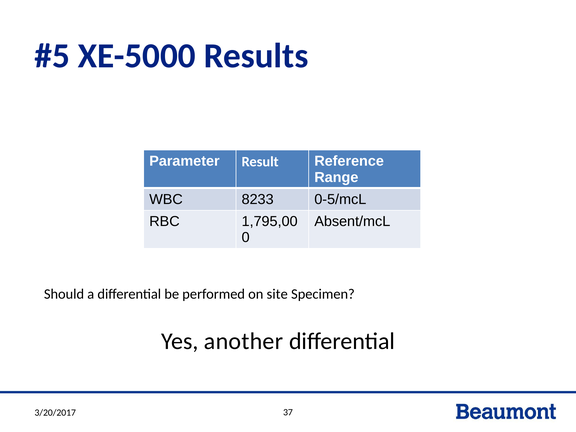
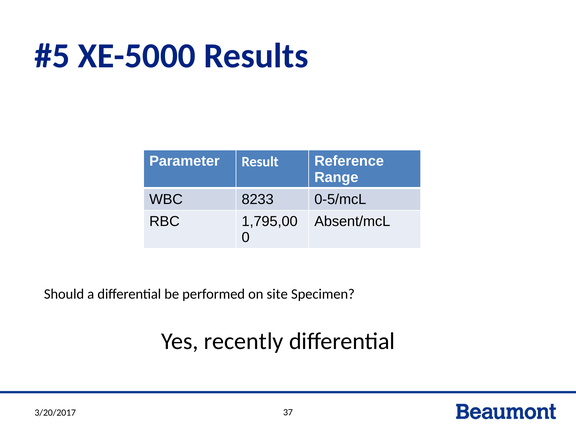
another: another -> recently
